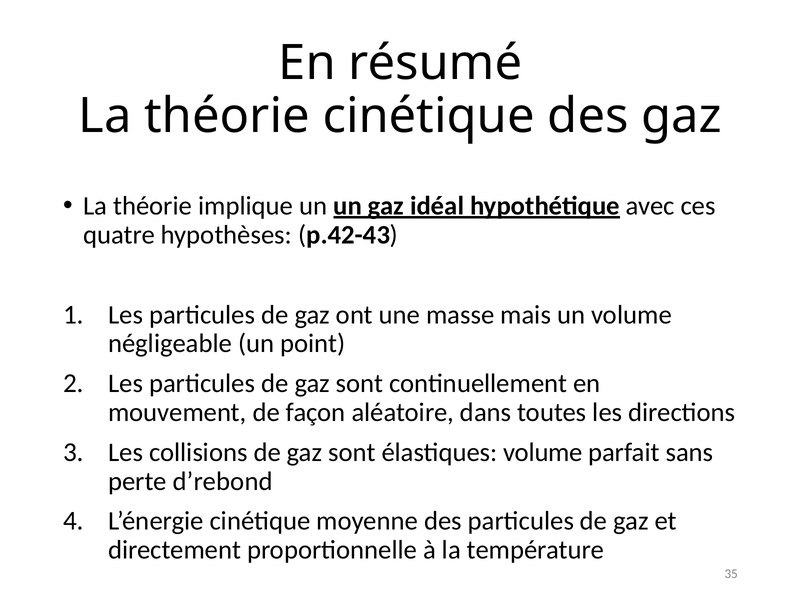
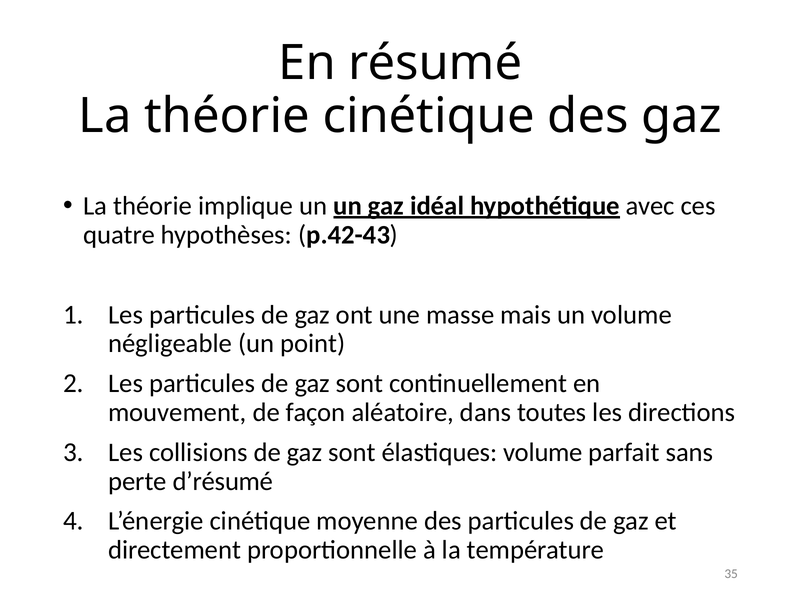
d’rebond: d’rebond -> d’résumé
